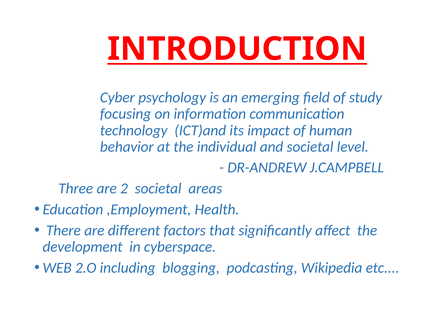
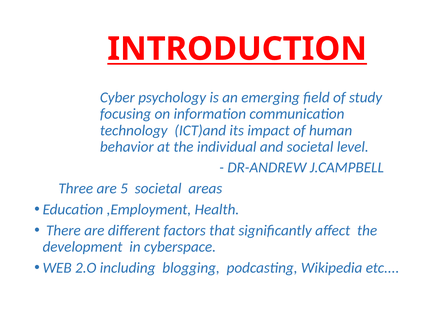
2: 2 -> 5
